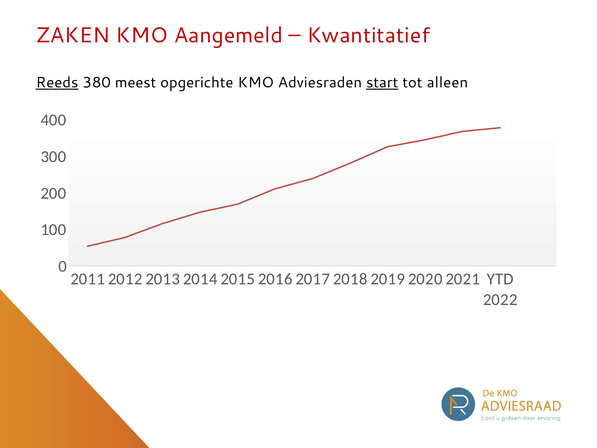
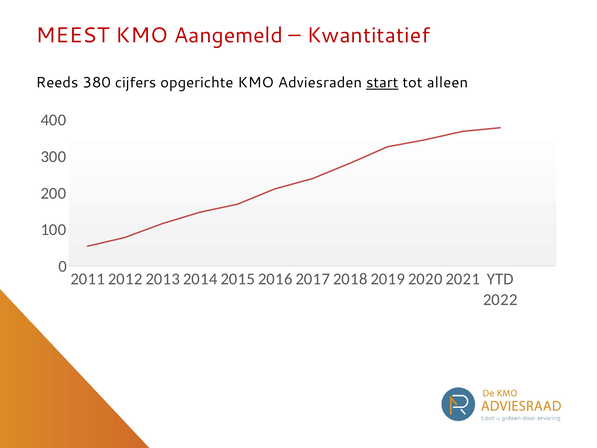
ZAKEN: ZAKEN -> MEEST
Reeds underline: present -> none
meest: meest -> cijfers
